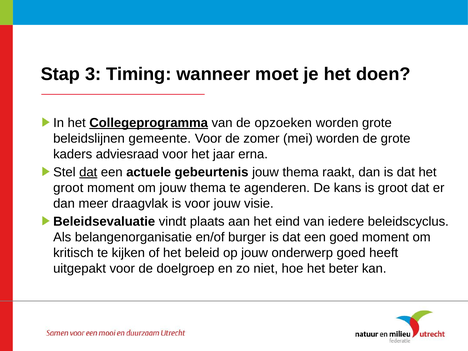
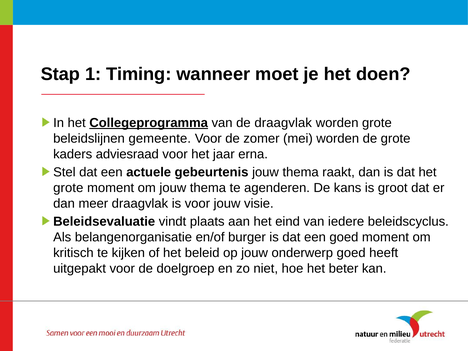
3: 3 -> 1
de opzoeken: opzoeken -> draagvlak
dat at (88, 172) underline: present -> none
groot at (68, 188): groot -> grote
